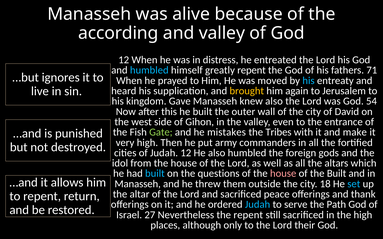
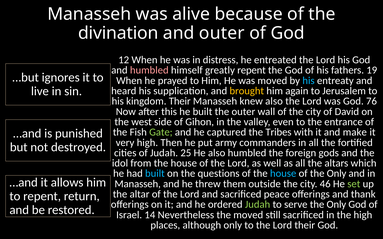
according: according -> divination
and valley: valley -> outer
humbled at (149, 70) colour: light blue -> pink
71: 71 -> 19
kingdom Gave: Gave -> Their
54: 54 -> 76
mistakes: mistakes -> captured
Judah 12: 12 -> 25
house at (283, 174) colour: pink -> light blue
of the Built: Built -> Only
18: 18 -> 46
set colour: light blue -> light green
Judah at (258, 205) colour: light blue -> light green
serve the Path: Path -> Only
27: 27 -> 14
the repent: repent -> moved
